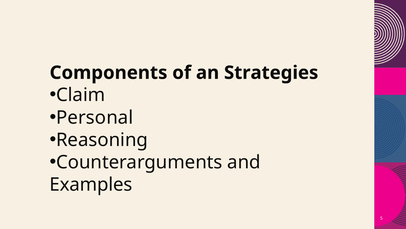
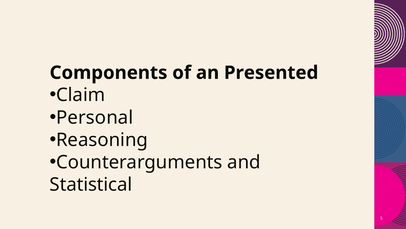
Strategies: Strategies -> Presented
Examples: Examples -> Statistical
